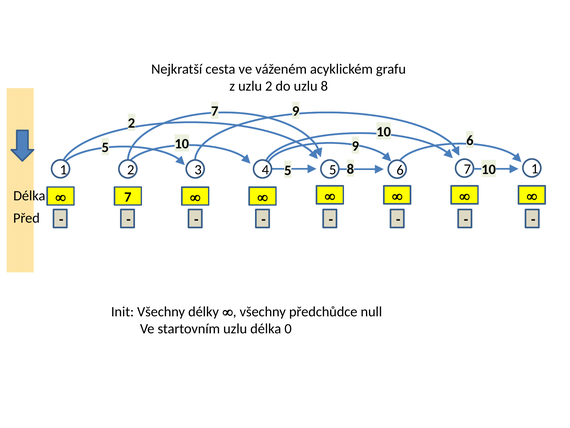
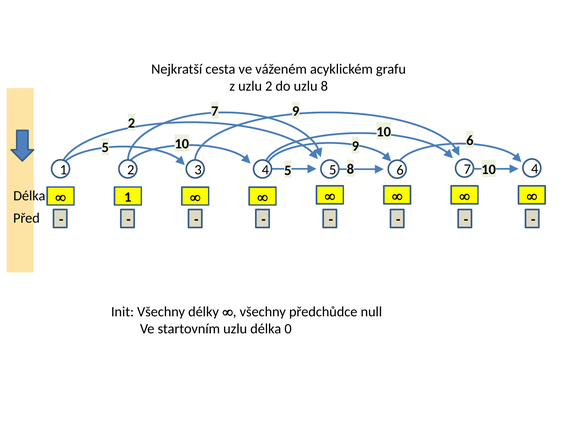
6 1: 1 -> 4
7 at (128, 197): 7 -> 1
